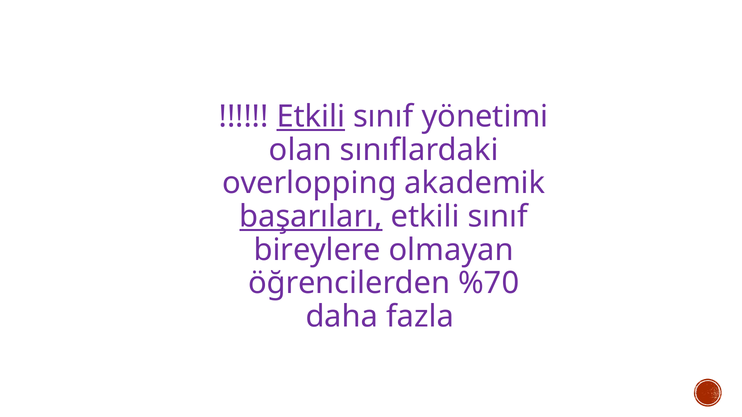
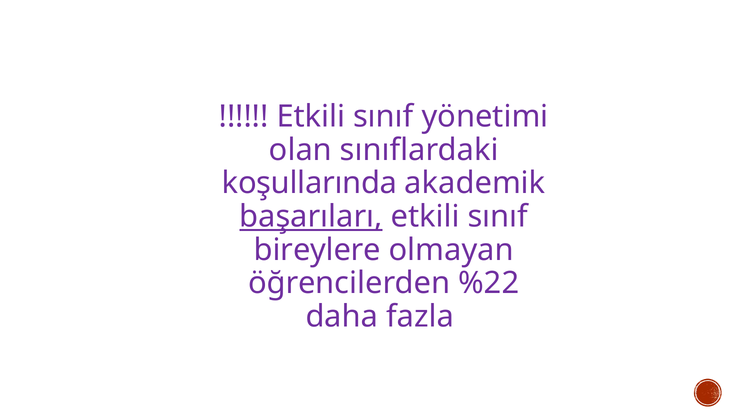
Etkili at (311, 117) underline: present -> none
overlopping: overlopping -> koşullarında
%70: %70 -> %22
